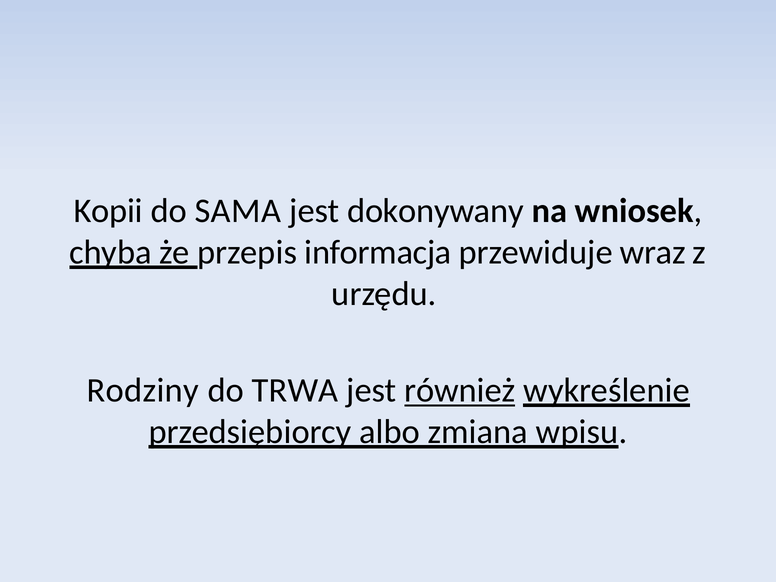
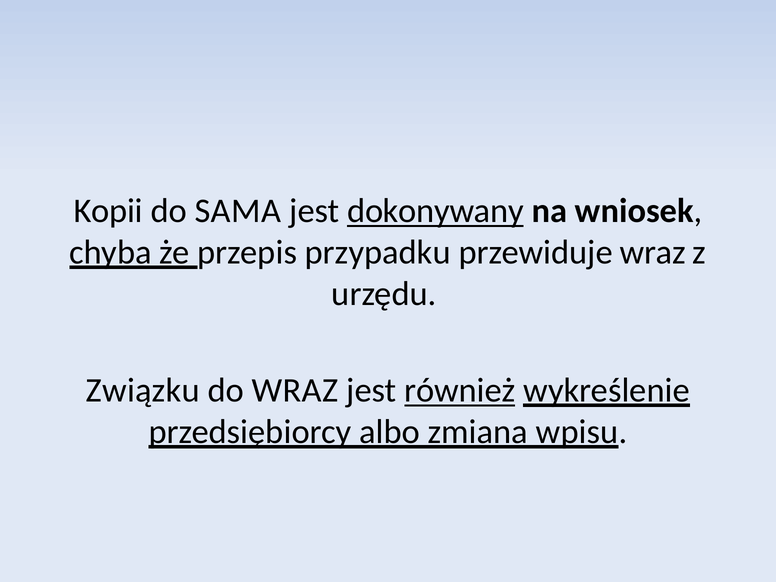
dokonywany underline: none -> present
informacja: informacja -> przypadku
Rodziny: Rodziny -> Związku
do TRWA: TRWA -> WRAZ
